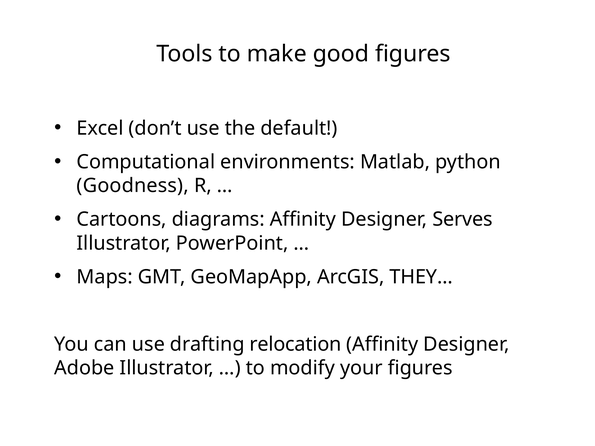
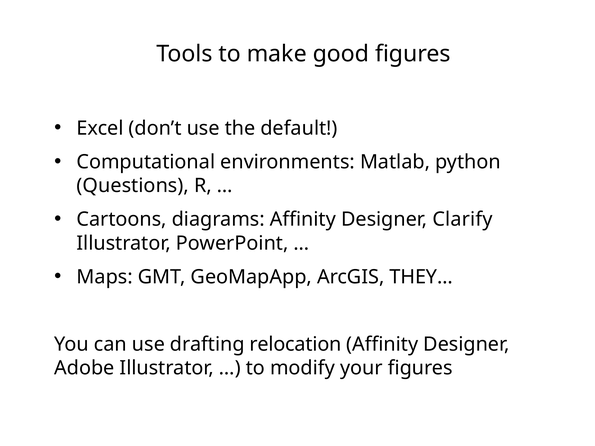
Goodness: Goodness -> Questions
Serves: Serves -> Clarify
